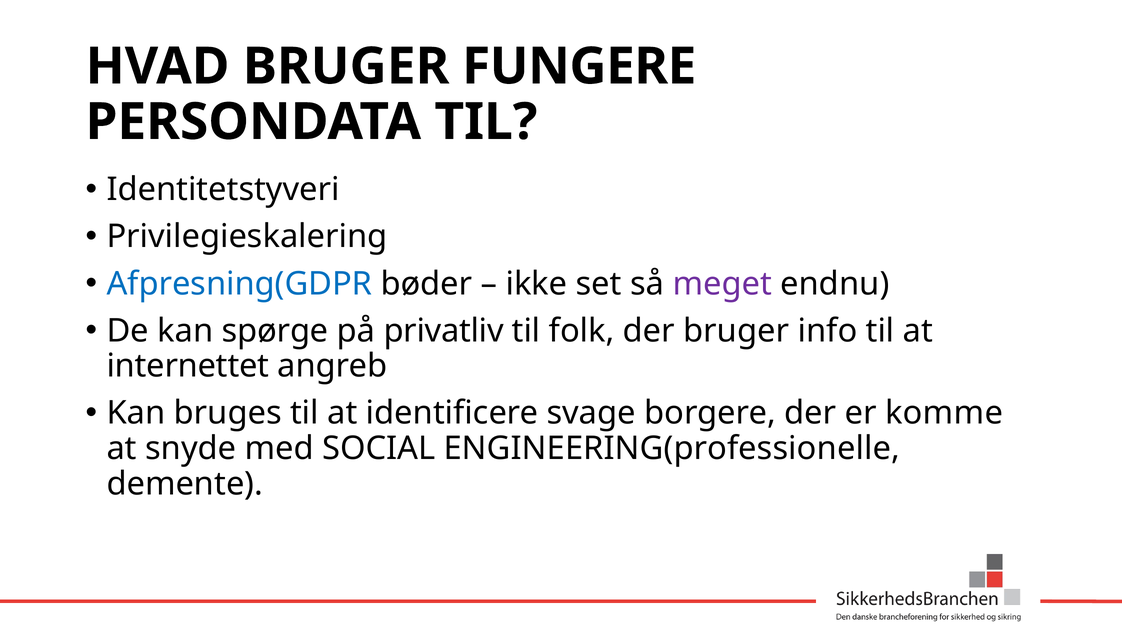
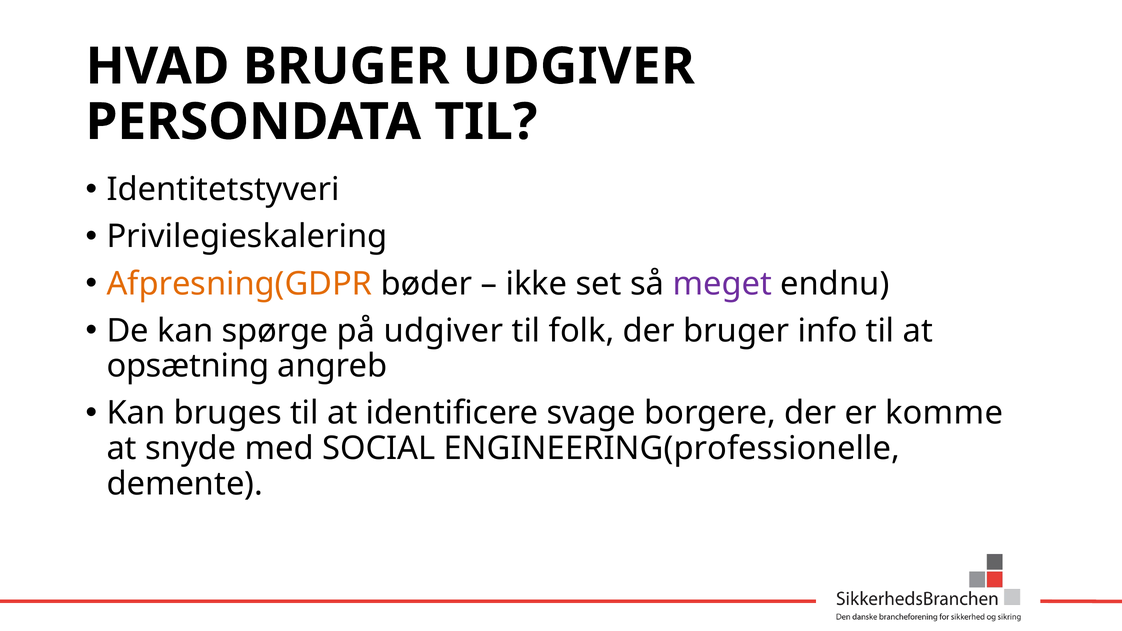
BRUGER FUNGERE: FUNGERE -> UDGIVER
Afpresning(GDPR colour: blue -> orange
på privatliv: privatliv -> udgiver
internettet: internettet -> opsætning
